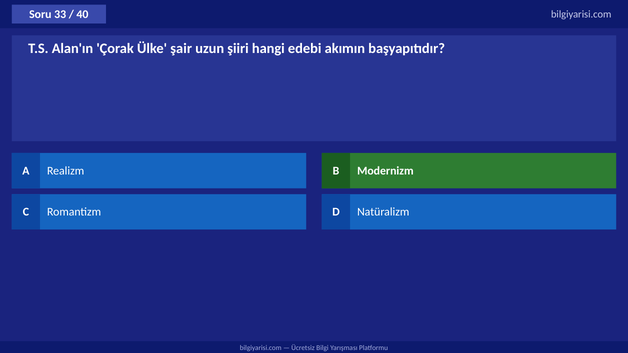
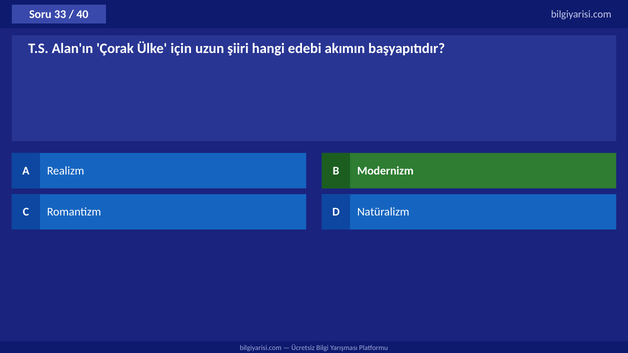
şair: şair -> için
